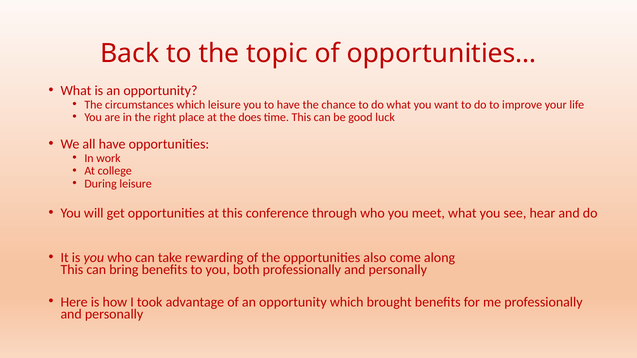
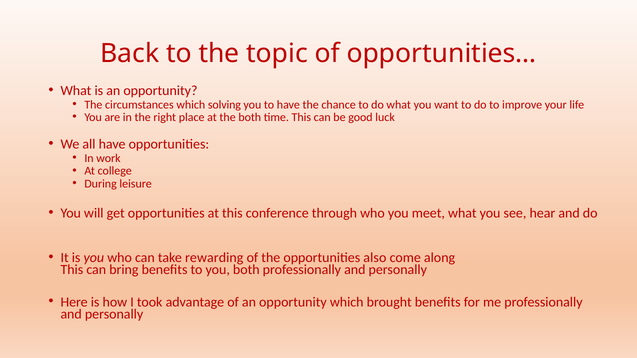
which leisure: leisure -> solving
the does: does -> both
